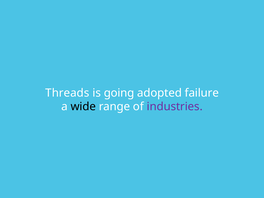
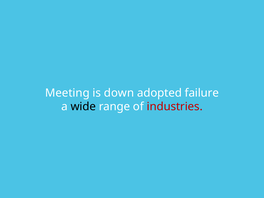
Threads: Threads -> Meeting
going: going -> down
industries colour: purple -> red
